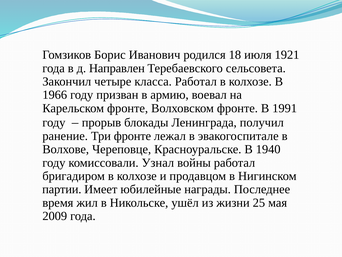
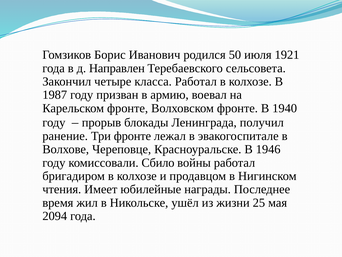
18: 18 -> 50
1966: 1966 -> 1987
1991: 1991 -> 1940
1940: 1940 -> 1946
Узнал: Узнал -> Сбило
партии: партии -> чтения
2009: 2009 -> 2094
